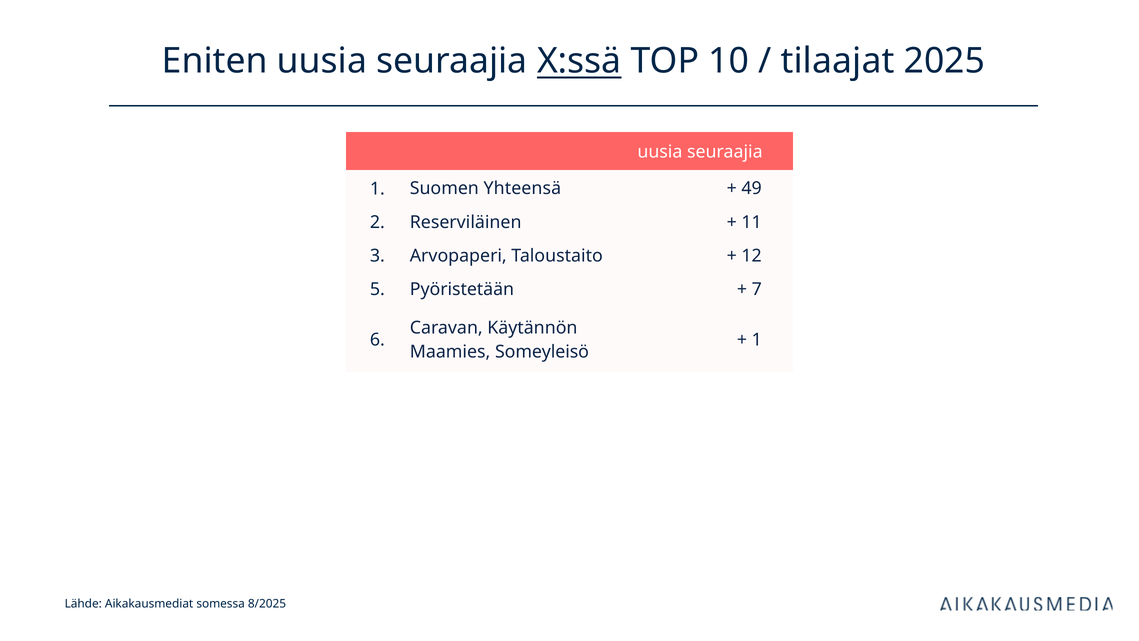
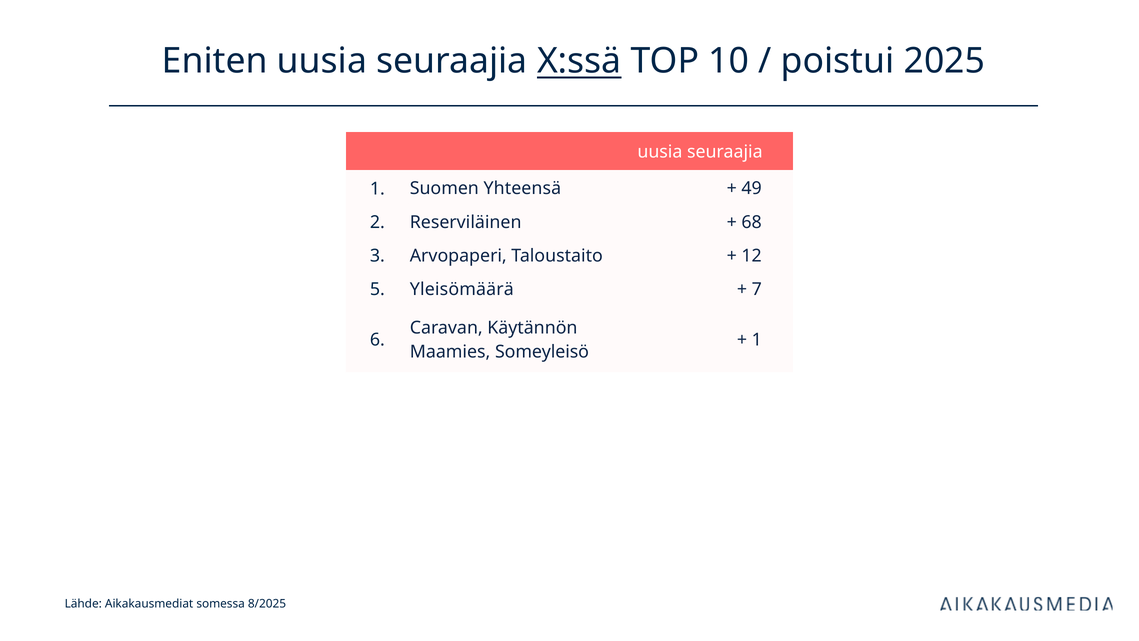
tilaajat: tilaajat -> poistui
11: 11 -> 68
Pyöristetään: Pyöristetään -> Yleisömäärä
